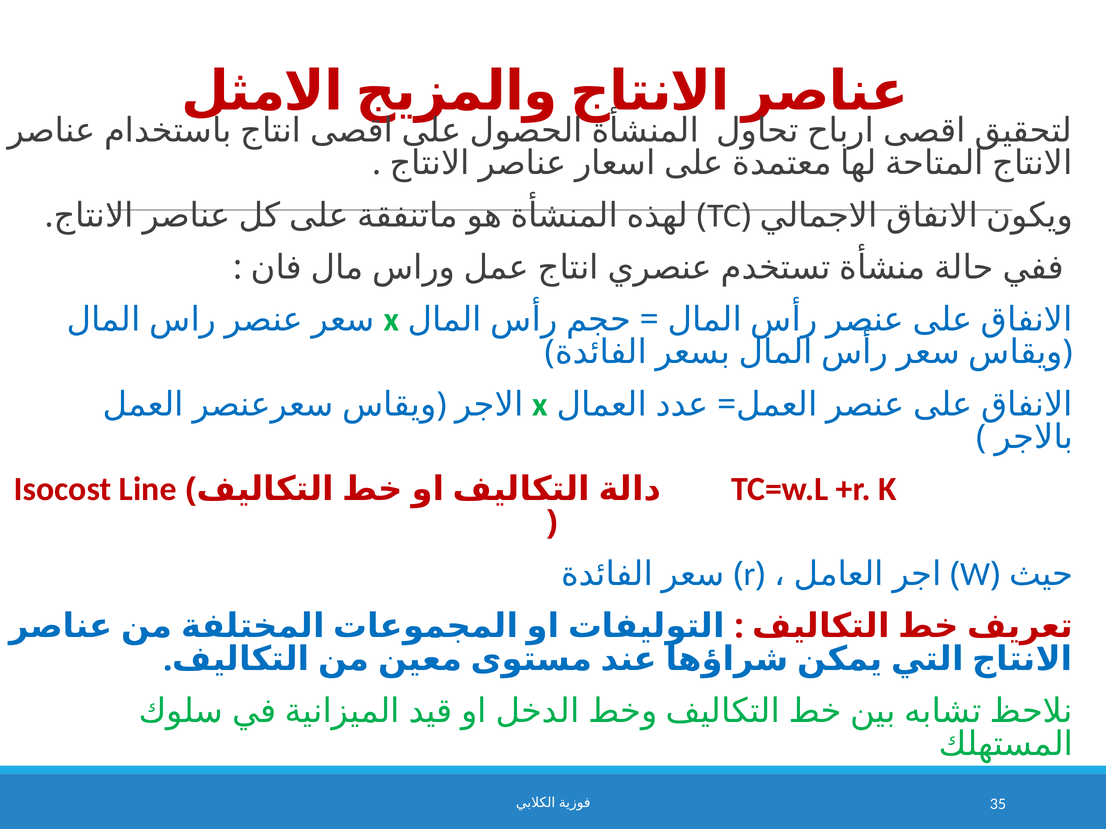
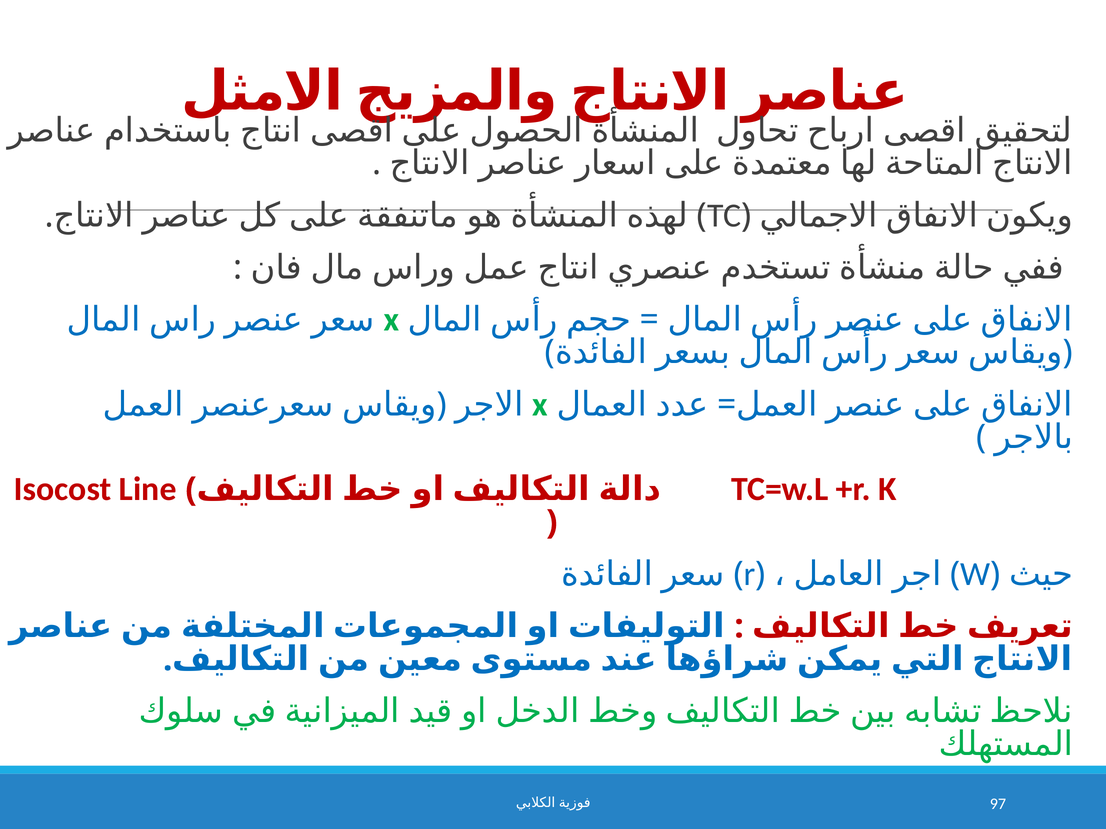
35: 35 -> 97
